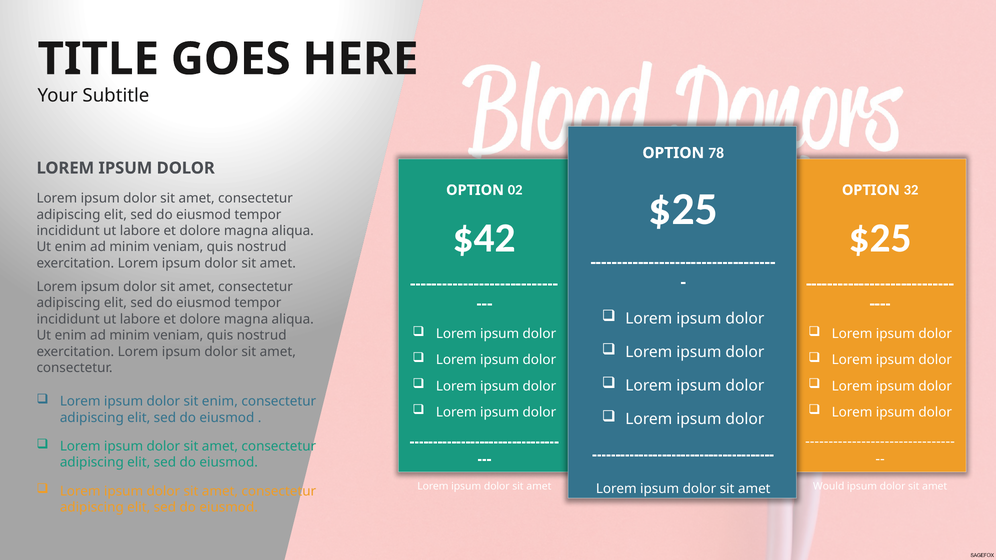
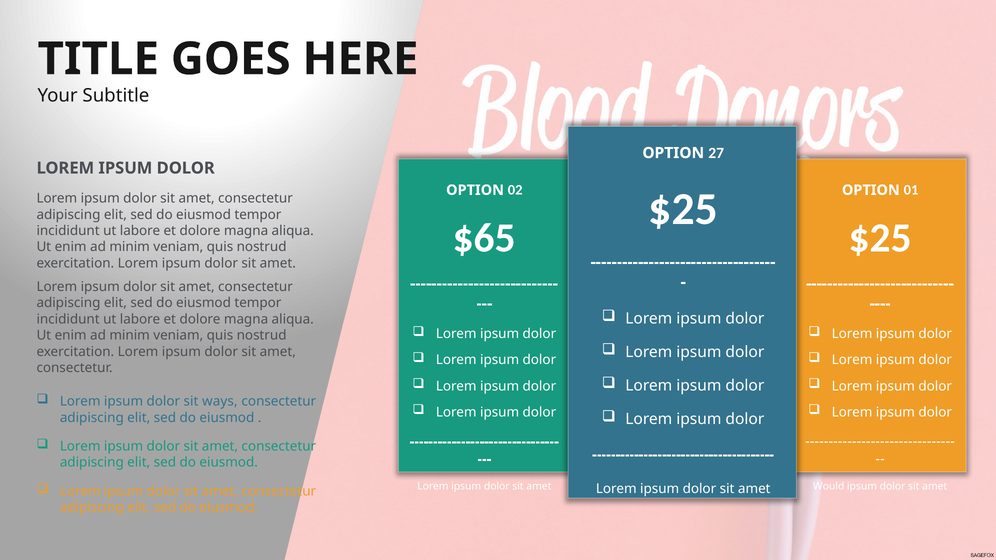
78: 78 -> 27
32: 32 -> 01
$42: $42 -> $65
sit enim: enim -> ways
